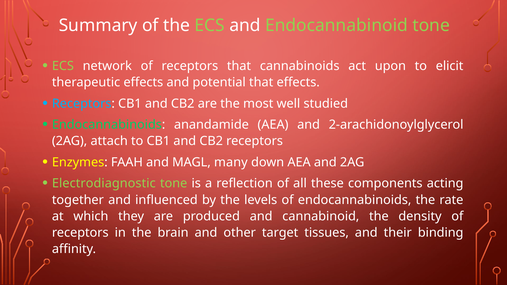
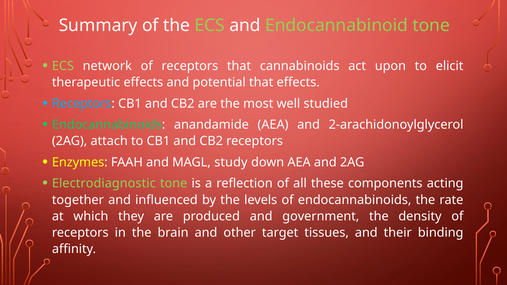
many: many -> study
cannabinoid: cannabinoid -> government
